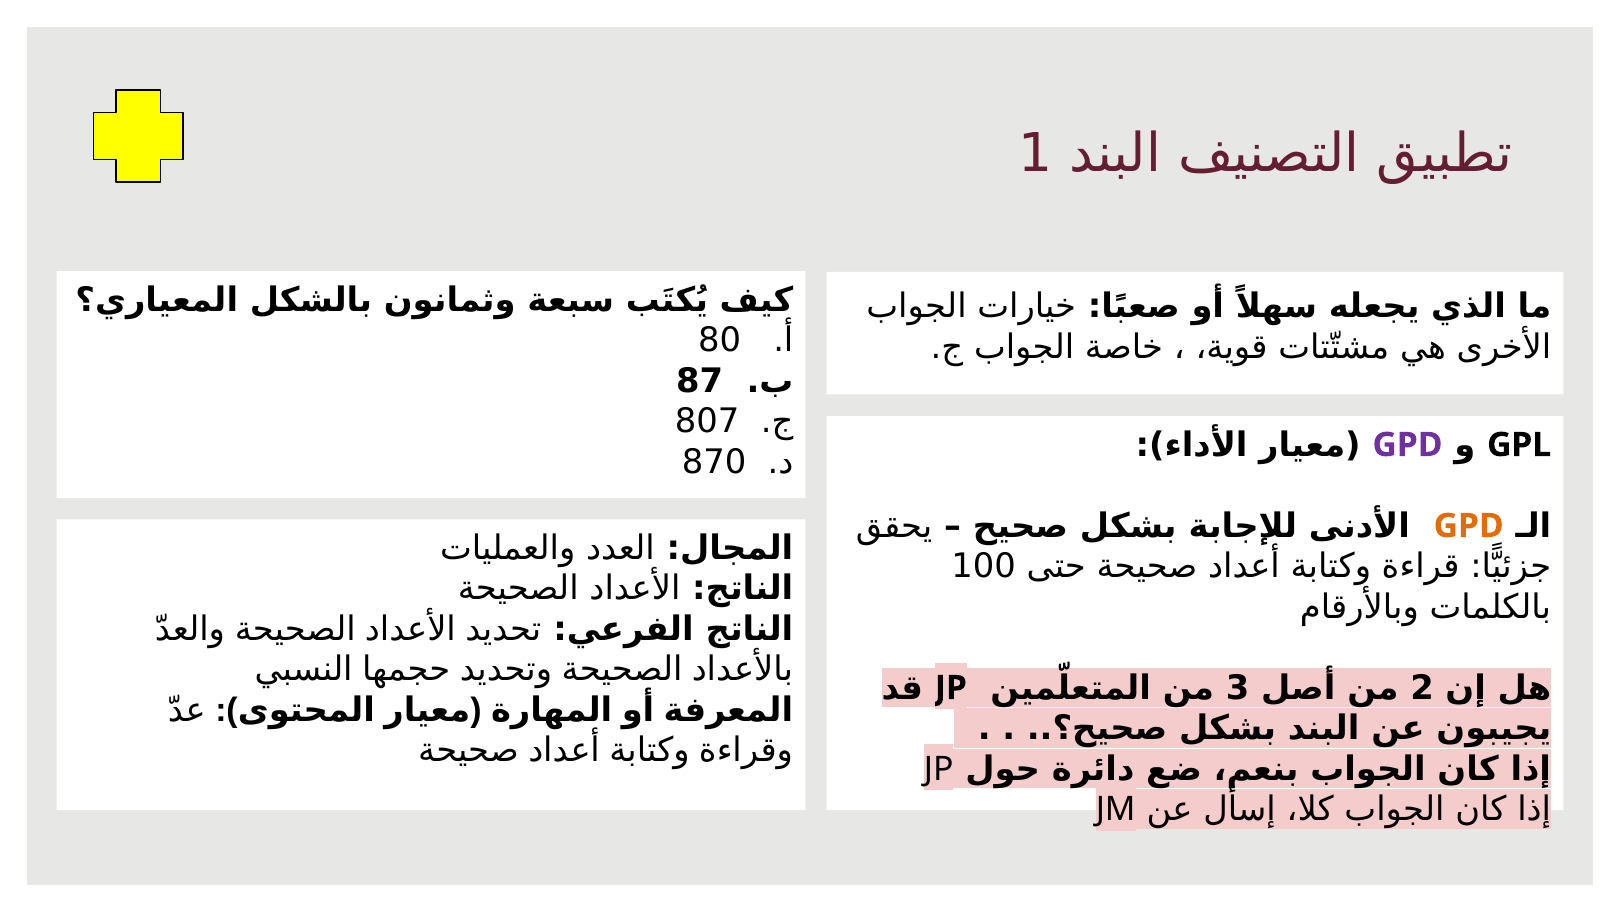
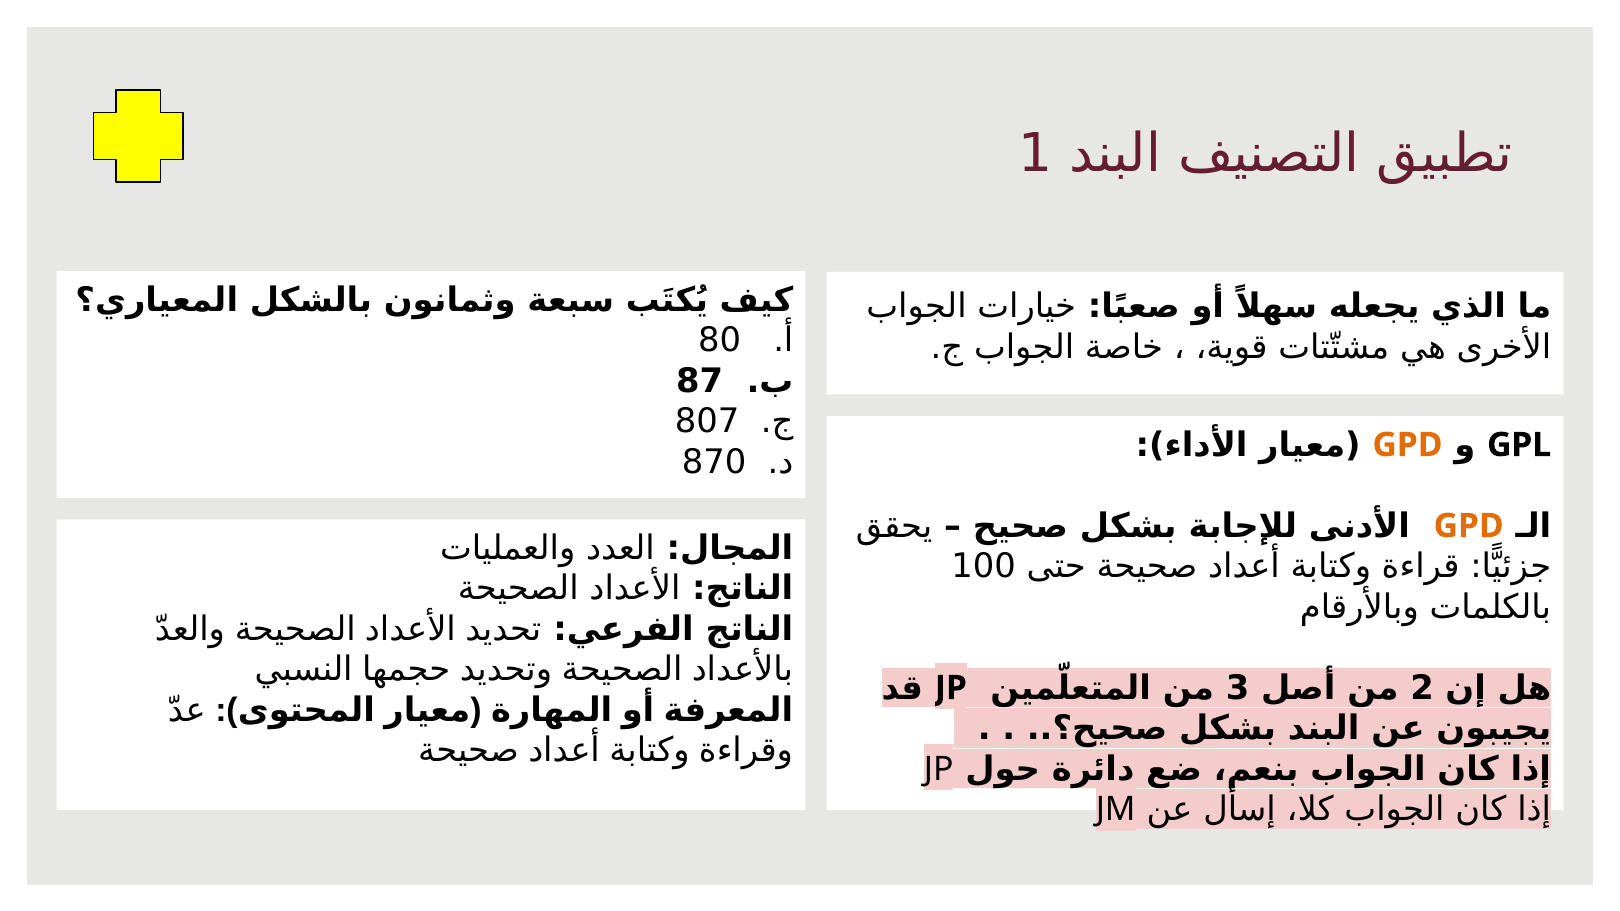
GPD at (1407, 445) colour: purple -> orange
